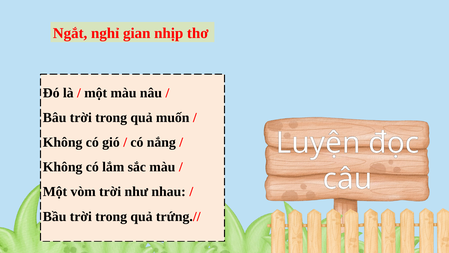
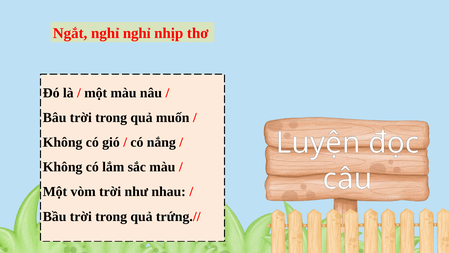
nghỉ gian: gian -> nghỉ
